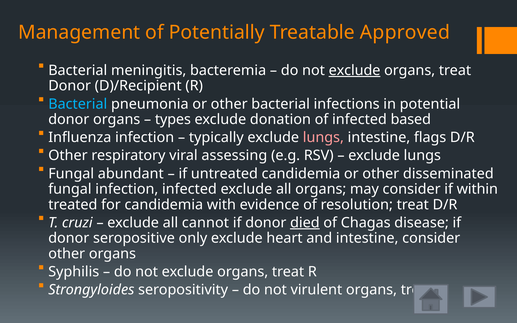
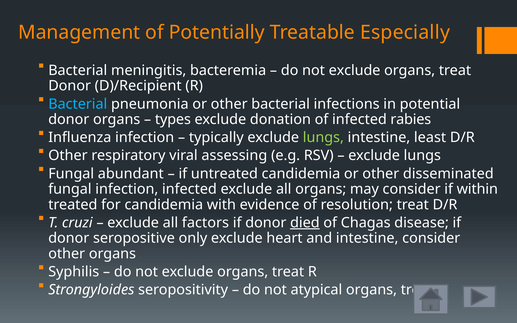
Approved: Approved -> Especially
exclude at (355, 70) underline: present -> none
based: based -> rabies
lungs at (323, 138) colour: pink -> light green
flags: flags -> least
cannot: cannot -> factors
virulent: virulent -> atypical
